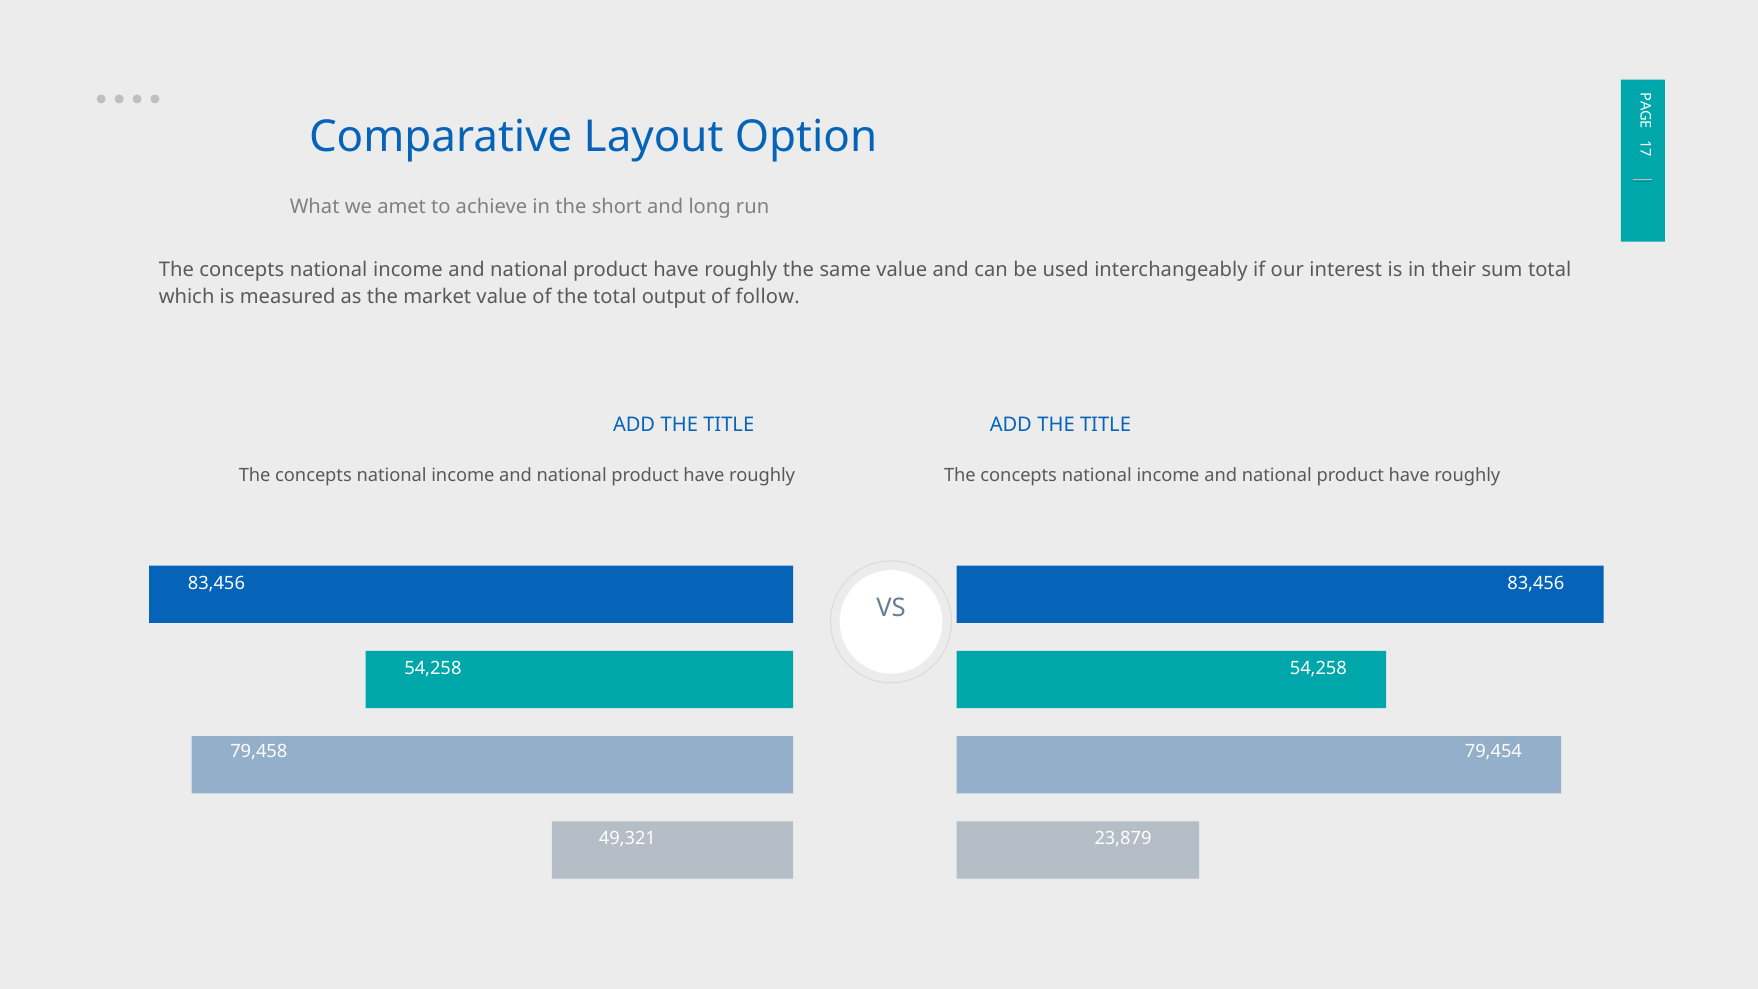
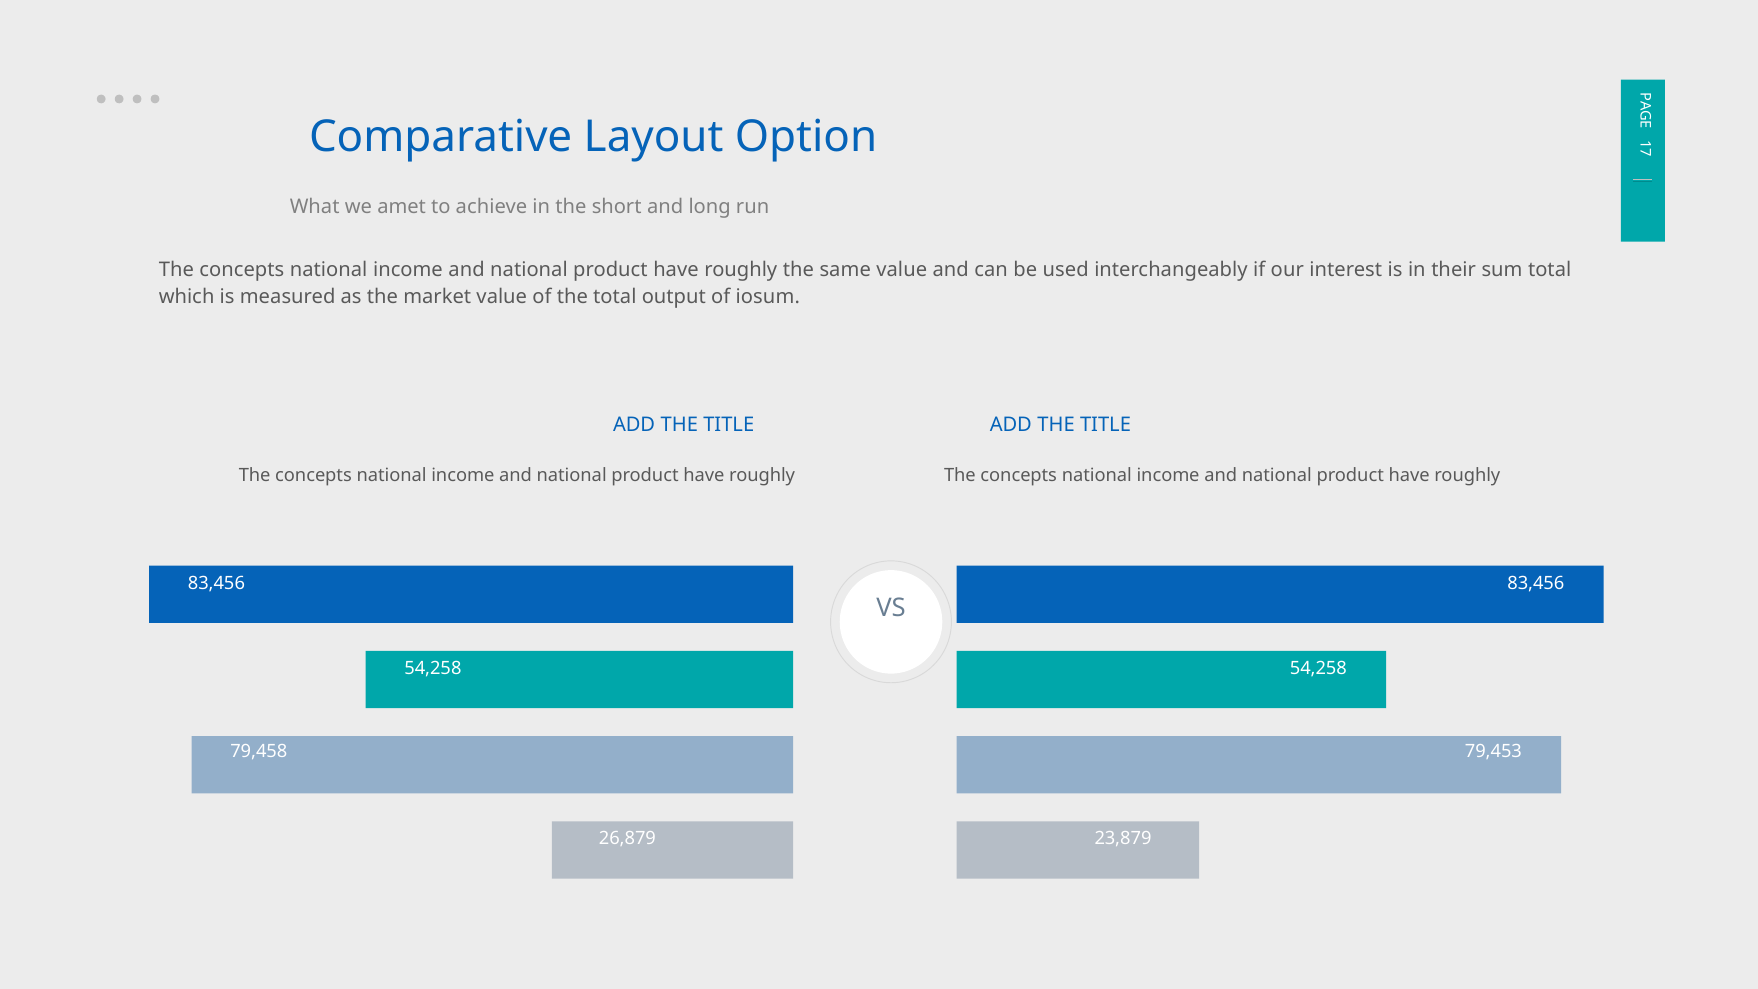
follow: follow -> iosum
79,454: 79,454 -> 79,453
49,321: 49,321 -> 26,879
